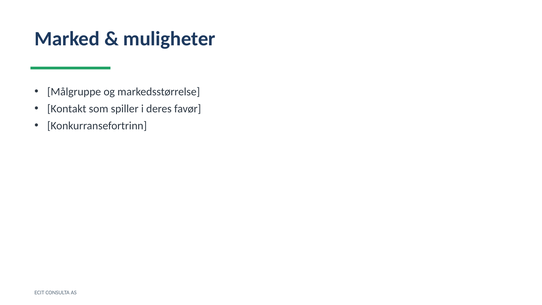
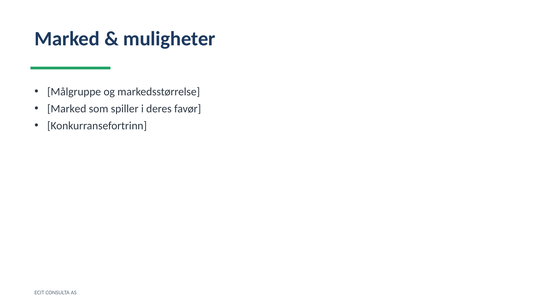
Kontakt at (67, 109): Kontakt -> Marked
